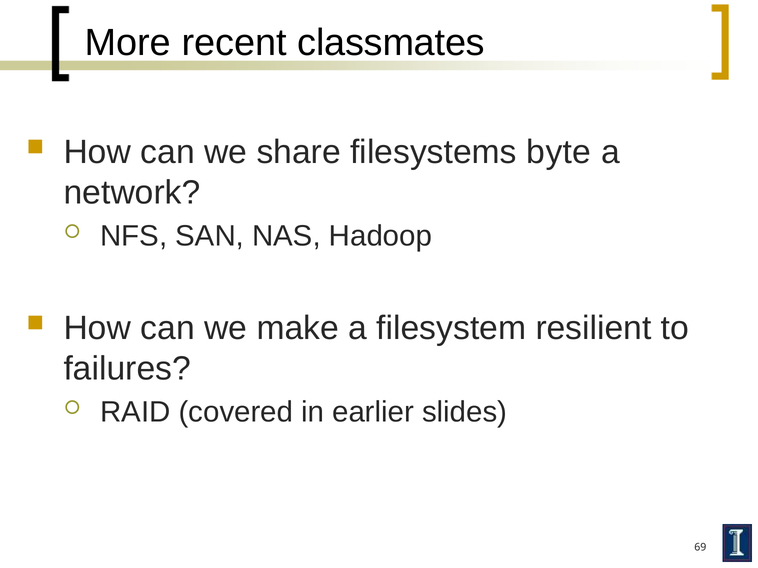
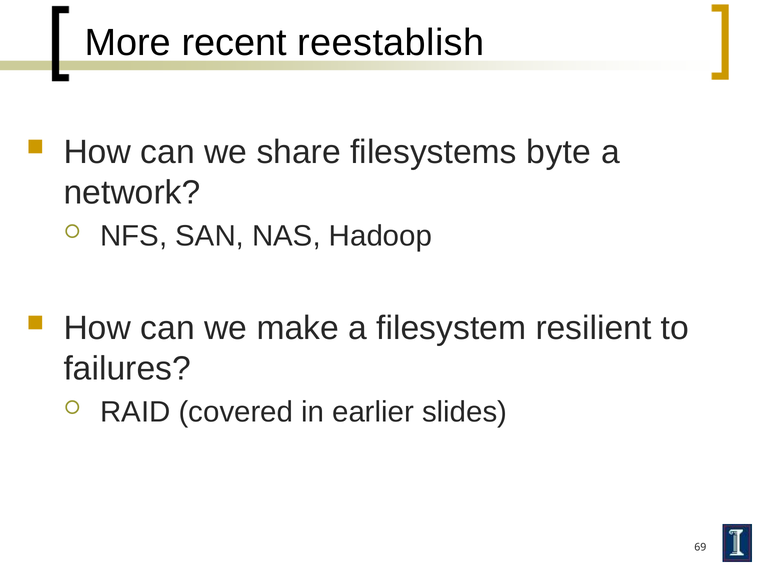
classmates: classmates -> reestablish
